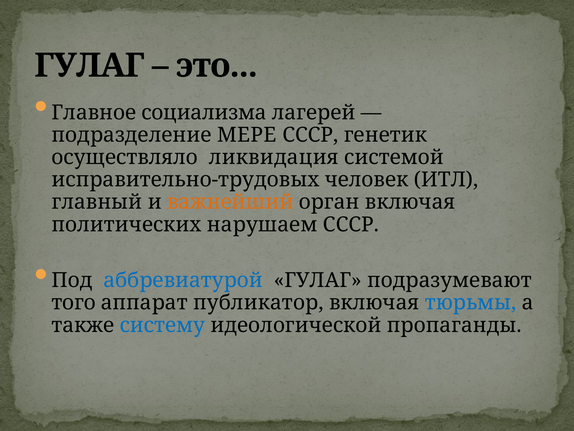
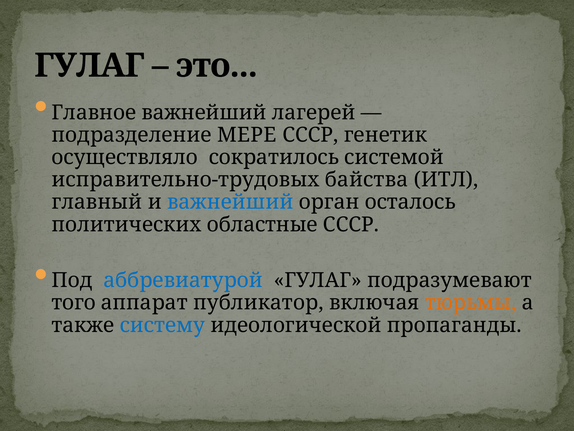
Главное социализма: социализма -> важнейший
ликвидация: ликвидация -> сократилось
человек: человек -> байства
важнейший at (230, 202) colour: orange -> blue
орган включая: включая -> осталось
нарушаем: нарушаем -> областные
тюрьмы colour: blue -> orange
